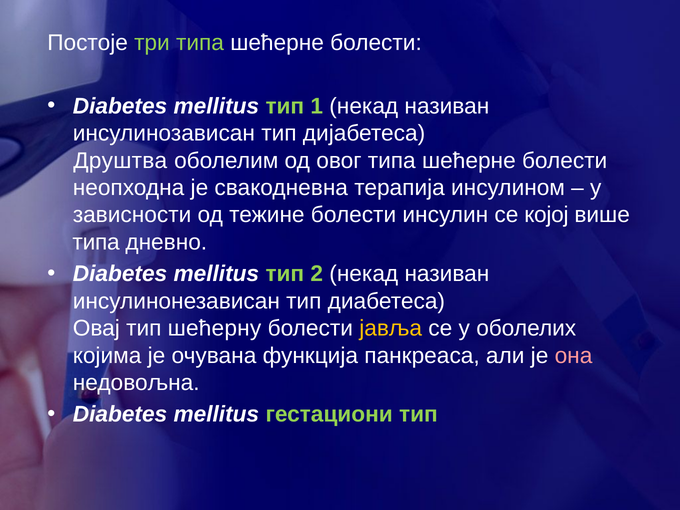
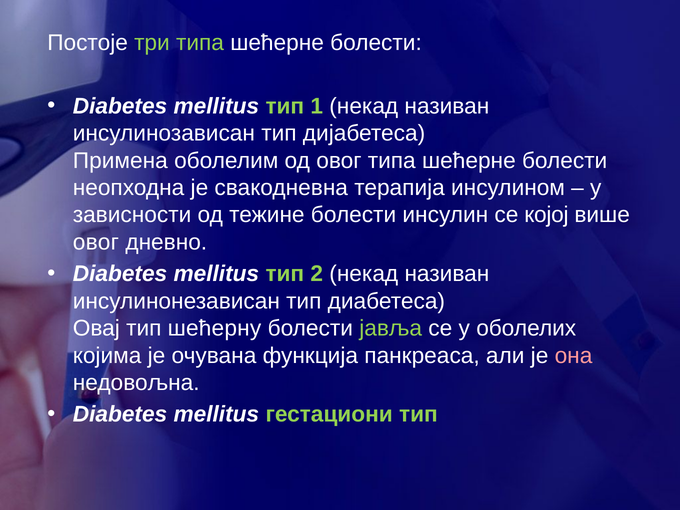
Друштва: Друштва -> Примена
типа at (96, 242): типа -> овог
јавља colour: yellow -> light green
